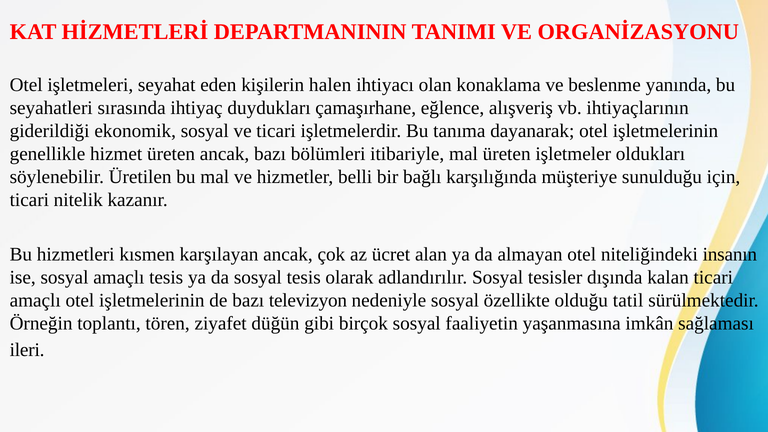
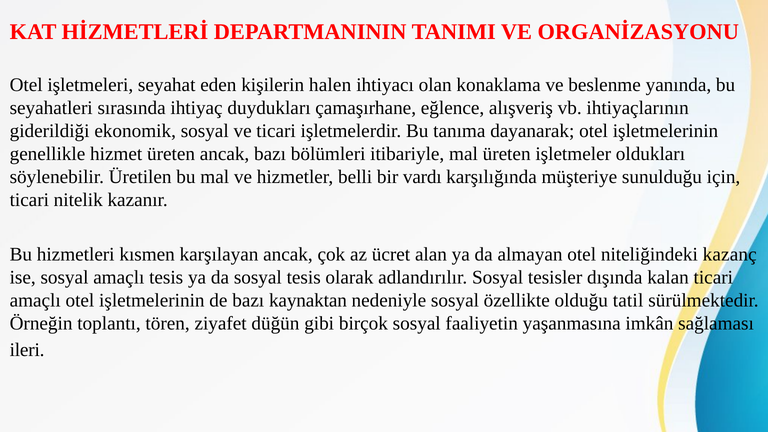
bağlı: bağlı -> vardı
insanın: insanın -> kazanç
televizyon: televizyon -> kaynaktan
